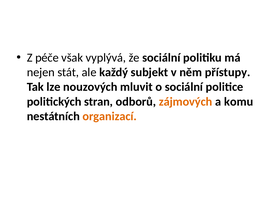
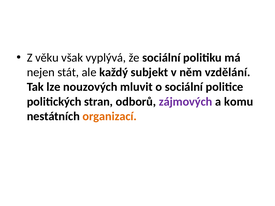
péče: péče -> věku
přístupy: přístupy -> vzdělání
zájmových colour: orange -> purple
